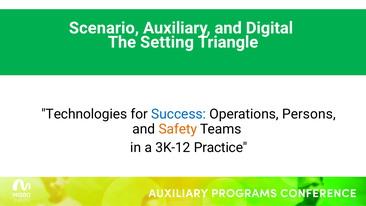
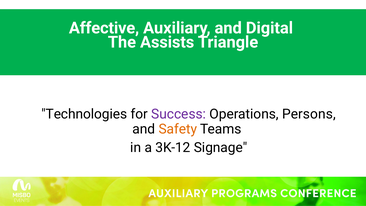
Scenario: Scenario -> Affective
Setting: Setting -> Assists
Success colour: blue -> purple
Practice: Practice -> Signage
